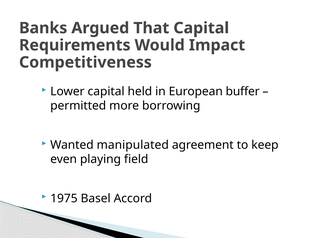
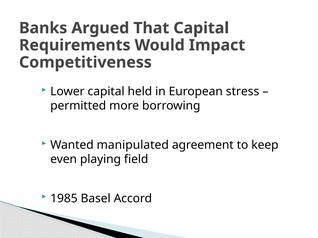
buffer: buffer -> stress
1975: 1975 -> 1985
